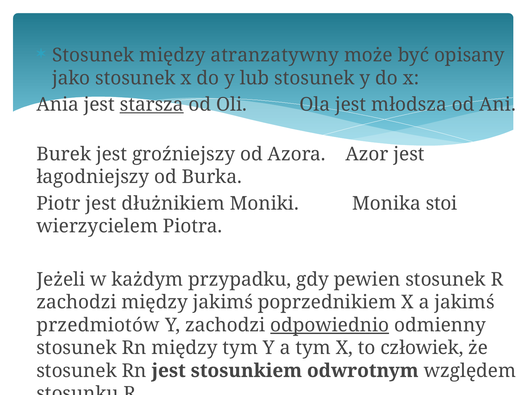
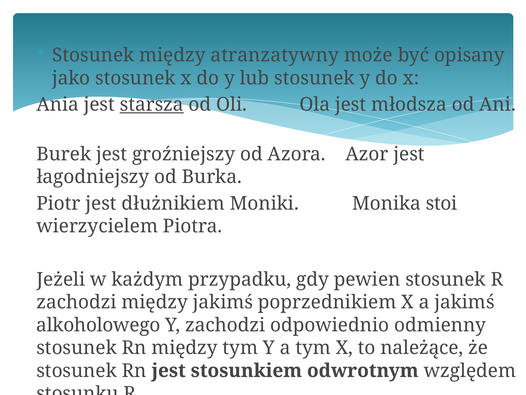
przedmiotów: przedmiotów -> alkoholowego
odpowiednio underline: present -> none
człowiek: człowiek -> należące
